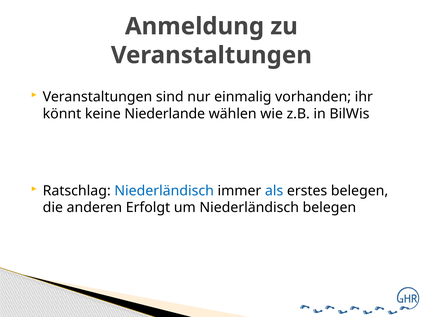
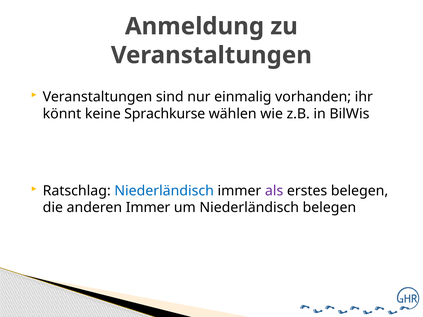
Niederlande: Niederlande -> Sprachkurse
als colour: blue -> purple
anderen Erfolgt: Erfolgt -> Immer
